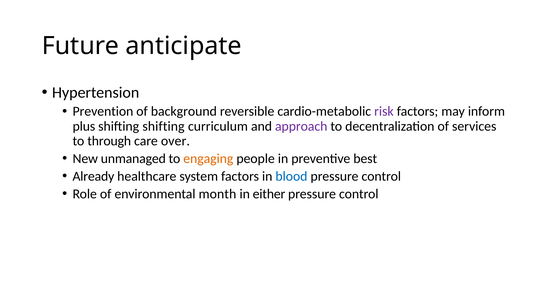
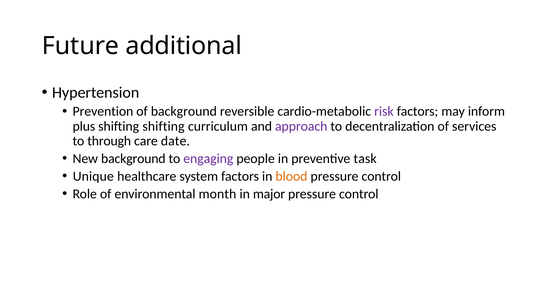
anticipate: anticipate -> additional
over: over -> date
New unmanaged: unmanaged -> background
engaging colour: orange -> purple
best: best -> task
Already: Already -> Unique
blood colour: blue -> orange
either: either -> major
